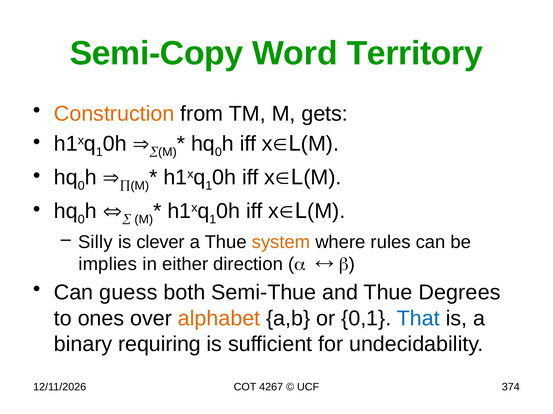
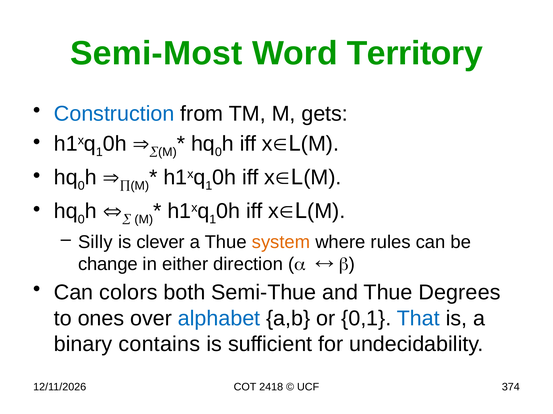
Semi-Copy: Semi-Copy -> Semi-Most
Construction colour: orange -> blue
implies: implies -> change
guess: guess -> colors
alphabet colour: orange -> blue
requiring: requiring -> contains
4267: 4267 -> 2418
